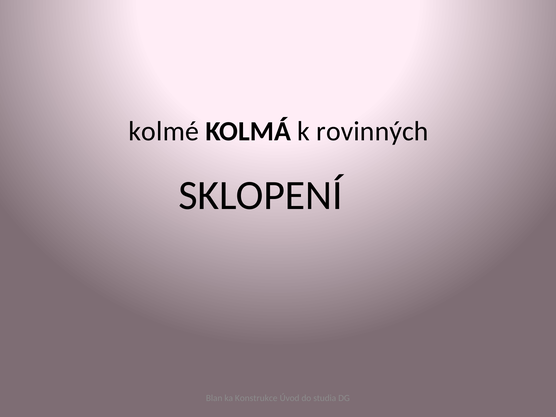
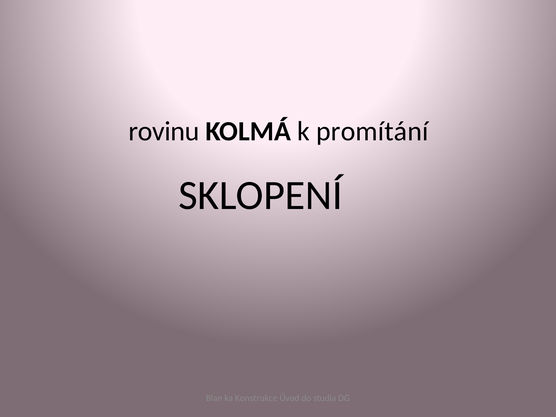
kolmé: kolmé -> rovinu
rovinných: rovinných -> promítání
